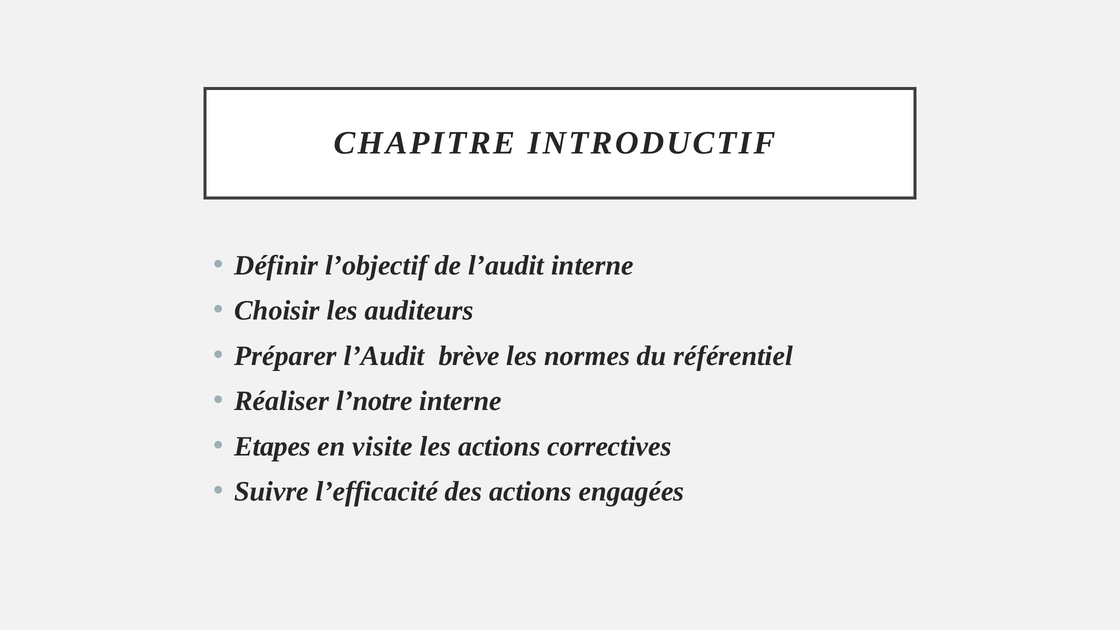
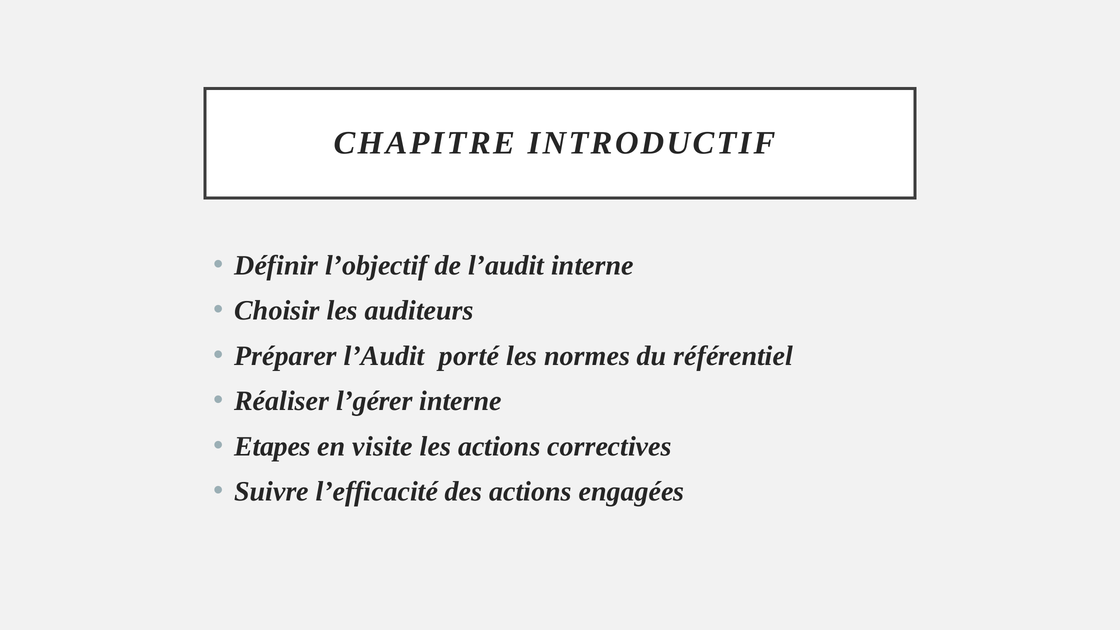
brève: brève -> porté
l’notre: l’notre -> l’gérer
